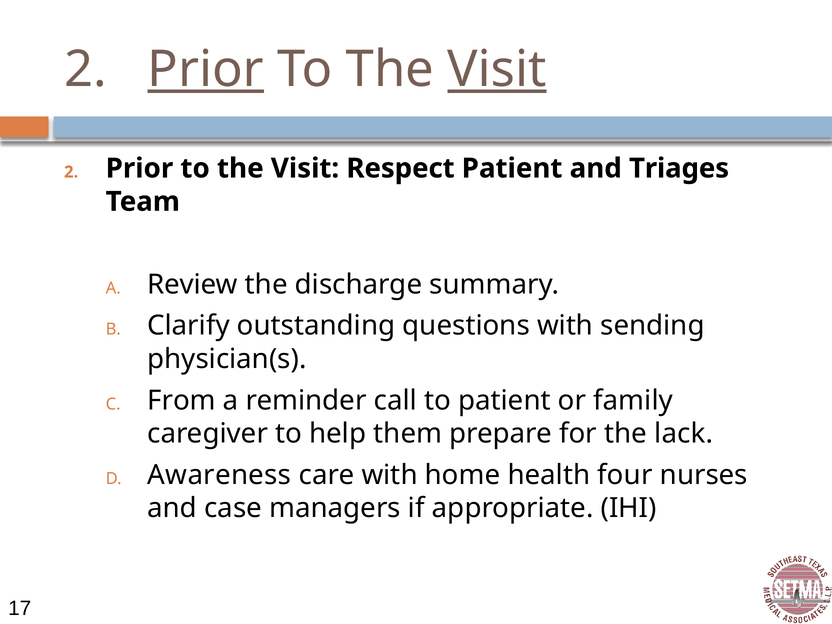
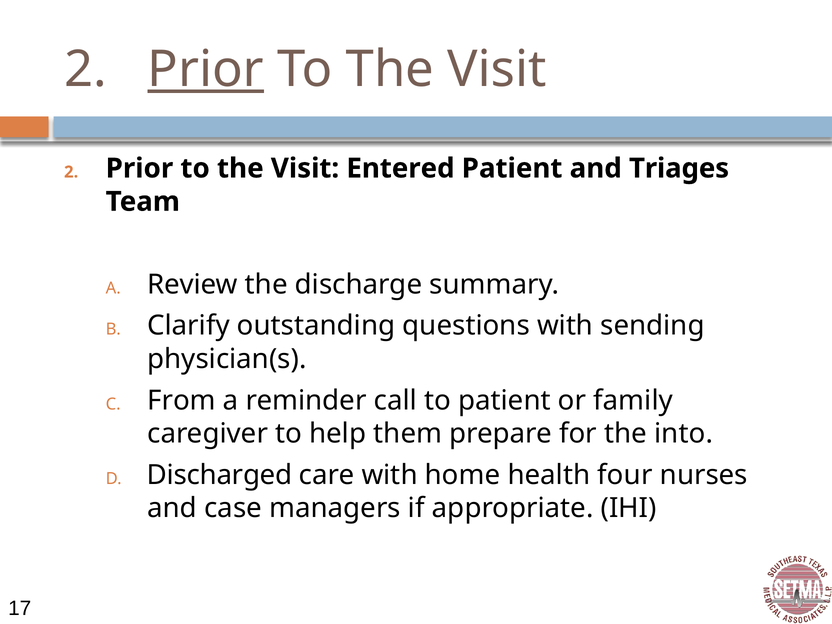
Visit at (497, 69) underline: present -> none
Respect: Respect -> Entered
lack: lack -> into
Awareness: Awareness -> Discharged
